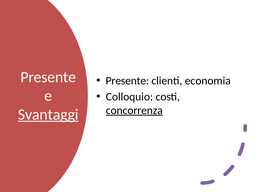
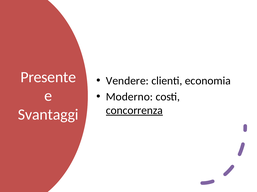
Presente at (127, 81): Presente -> Vendere
Colloquio: Colloquio -> Moderno
Svantaggi underline: present -> none
